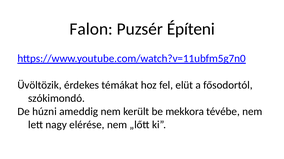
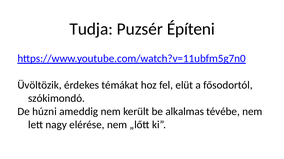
Falon: Falon -> Tudja
mekkora: mekkora -> alkalmas
